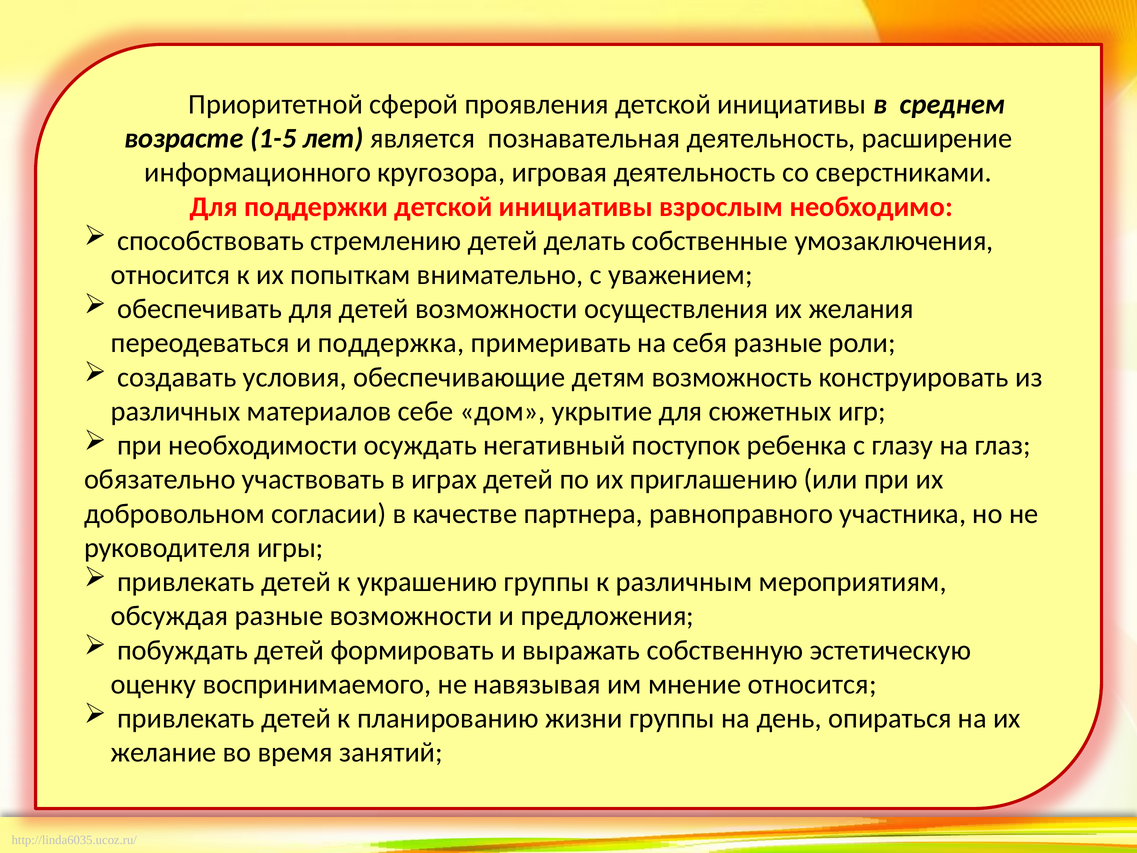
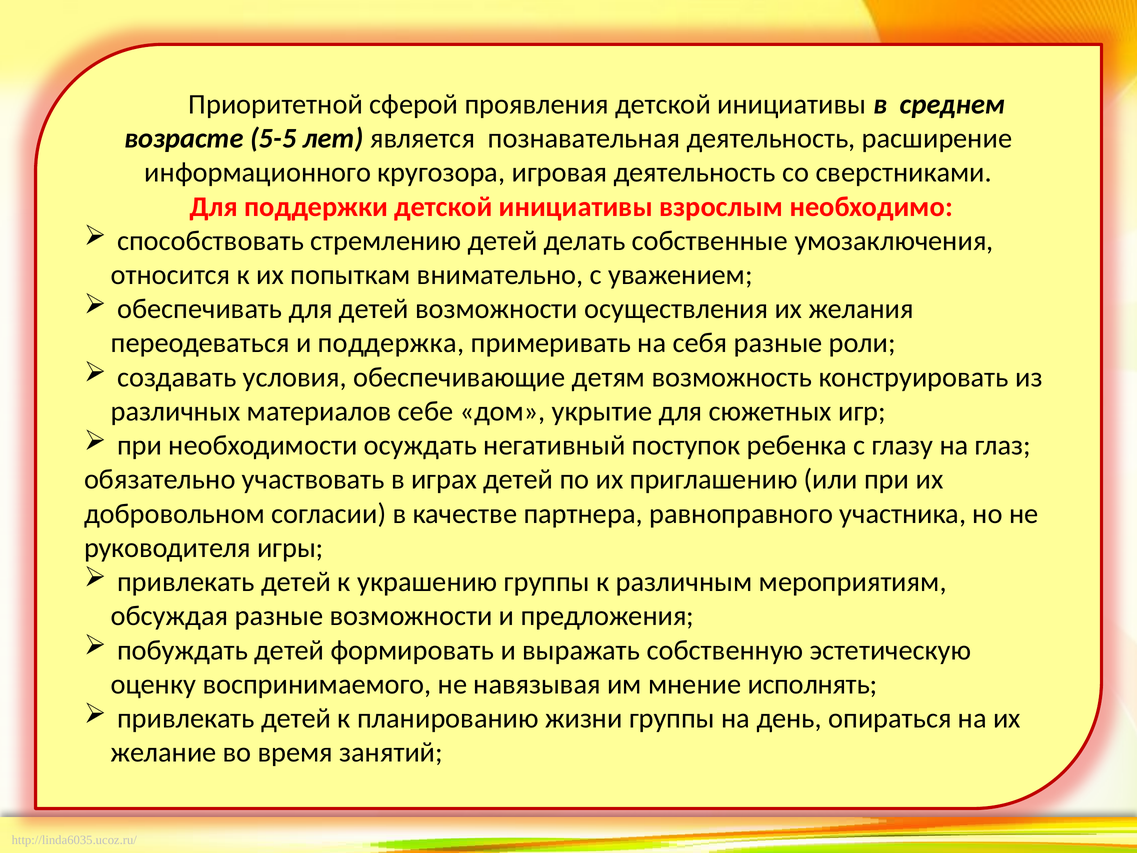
1-5: 1-5 -> 5-5
мнение относится: относится -> исполнять
